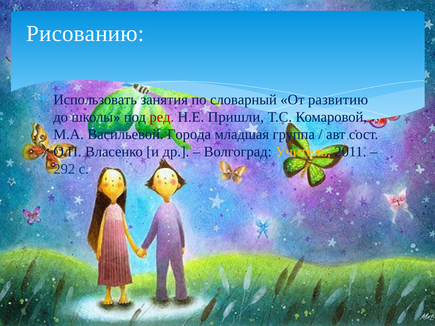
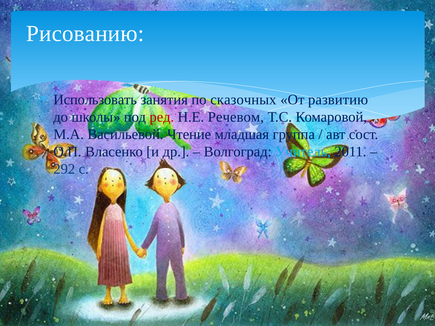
словарный: словарный -> сказочных
Пришли: Пришли -> Речевом
Города: Города -> Чтение
Учитель colour: yellow -> light blue
